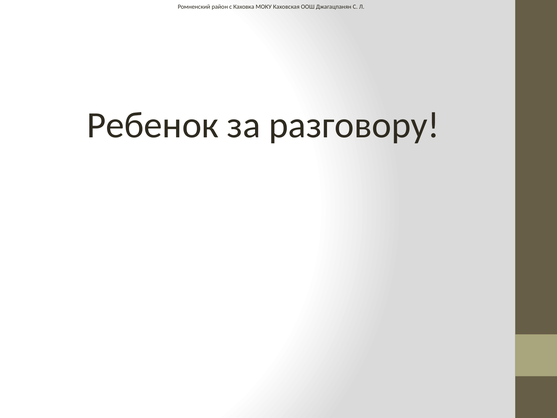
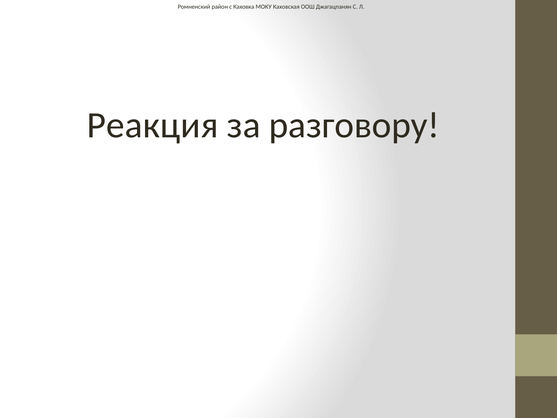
Ребенок: Ребенок -> Реакция
